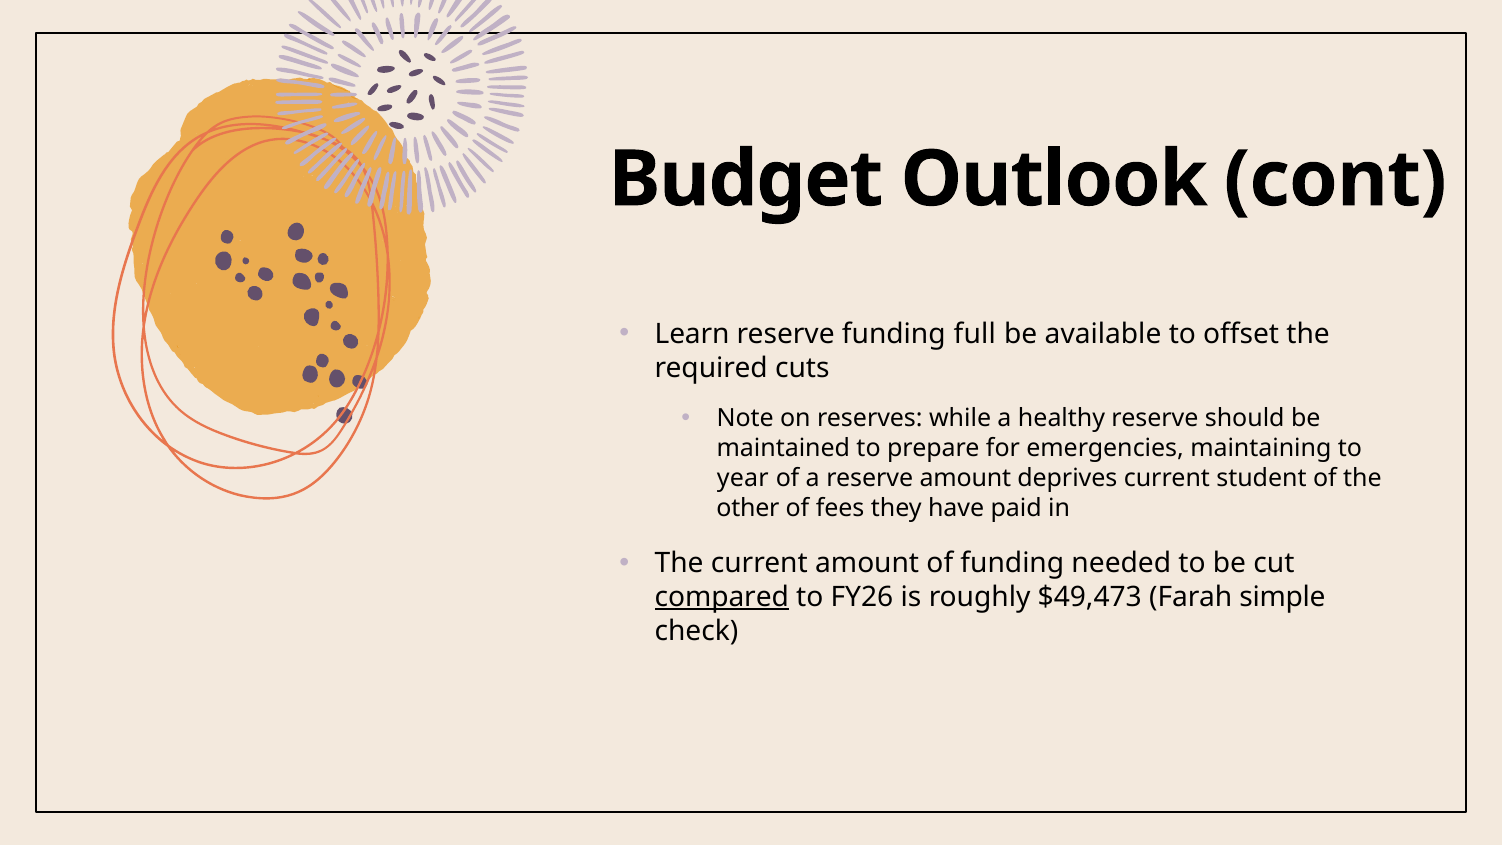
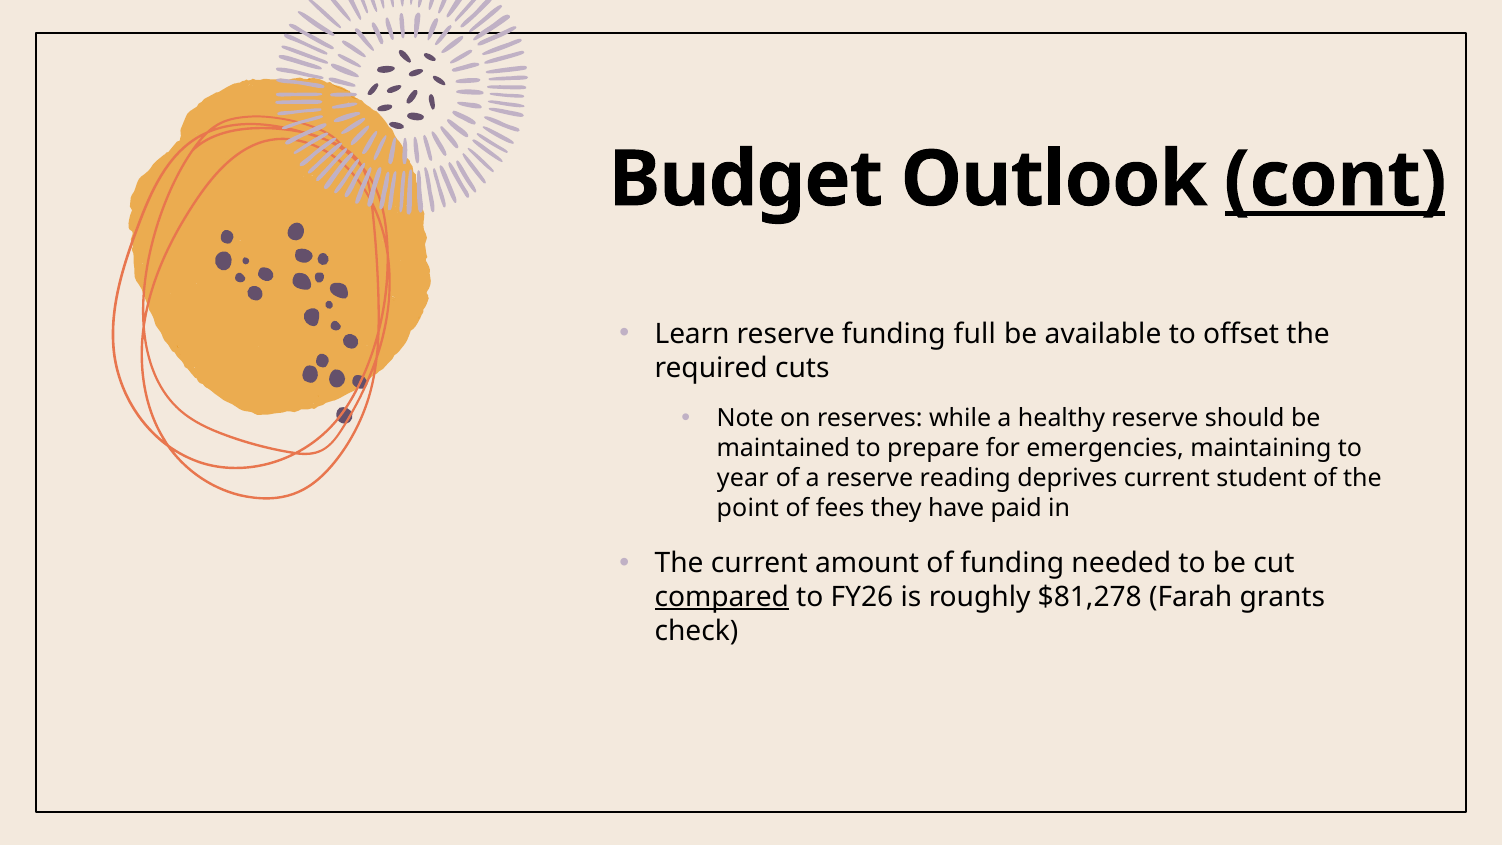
cont underline: none -> present
reserve amount: amount -> reading
other: other -> point
$49,473: $49,473 -> $81,278
simple: simple -> grants
